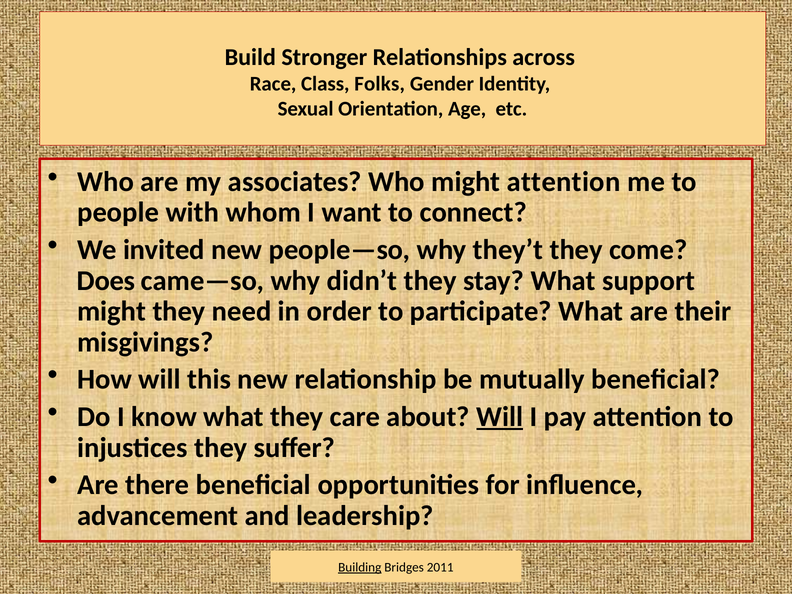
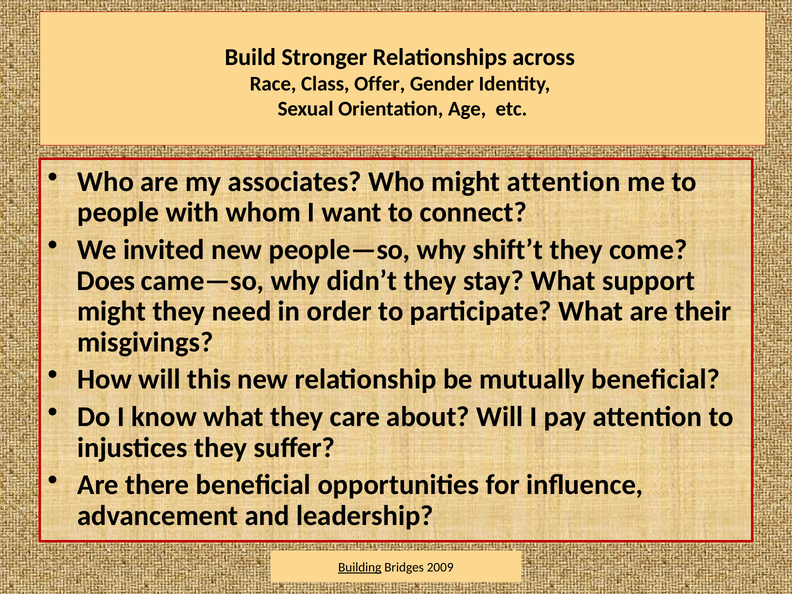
Folks: Folks -> Offer
they’t: they’t -> shift’t
Will at (500, 417) underline: present -> none
2011: 2011 -> 2009
